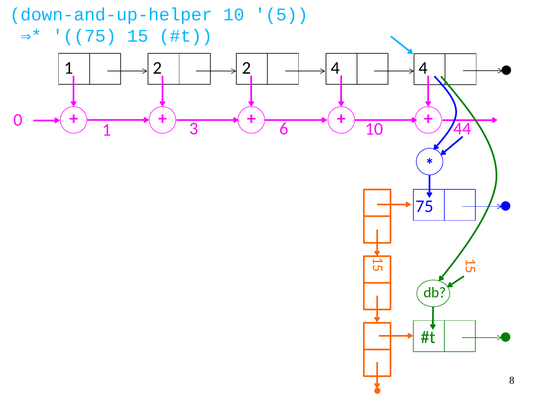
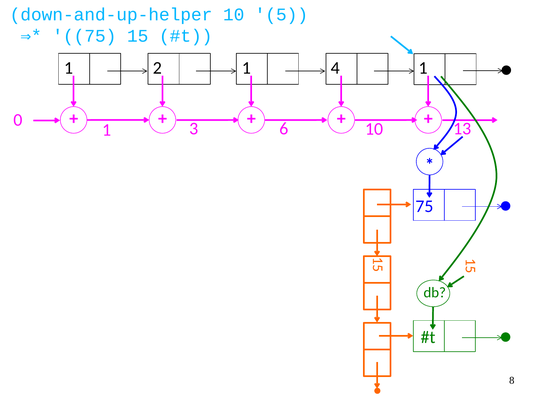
2 2: 2 -> 1
4 4: 4 -> 1
44: 44 -> 13
